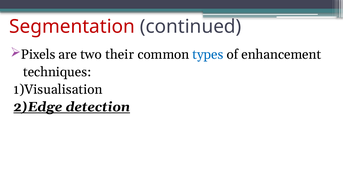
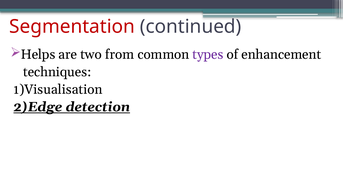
Pixels: Pixels -> Helps
their: their -> from
types colour: blue -> purple
